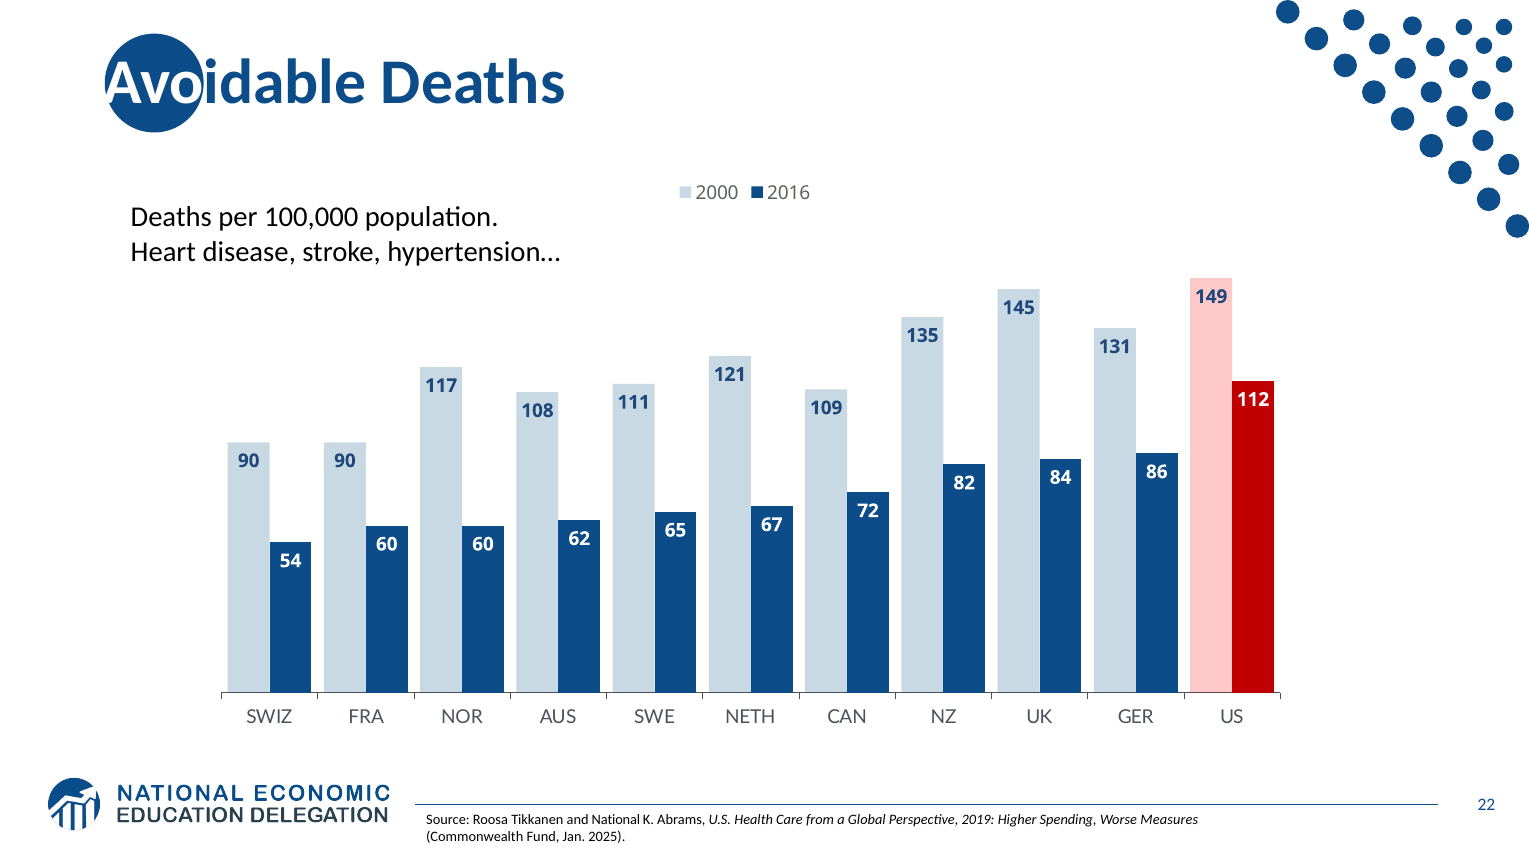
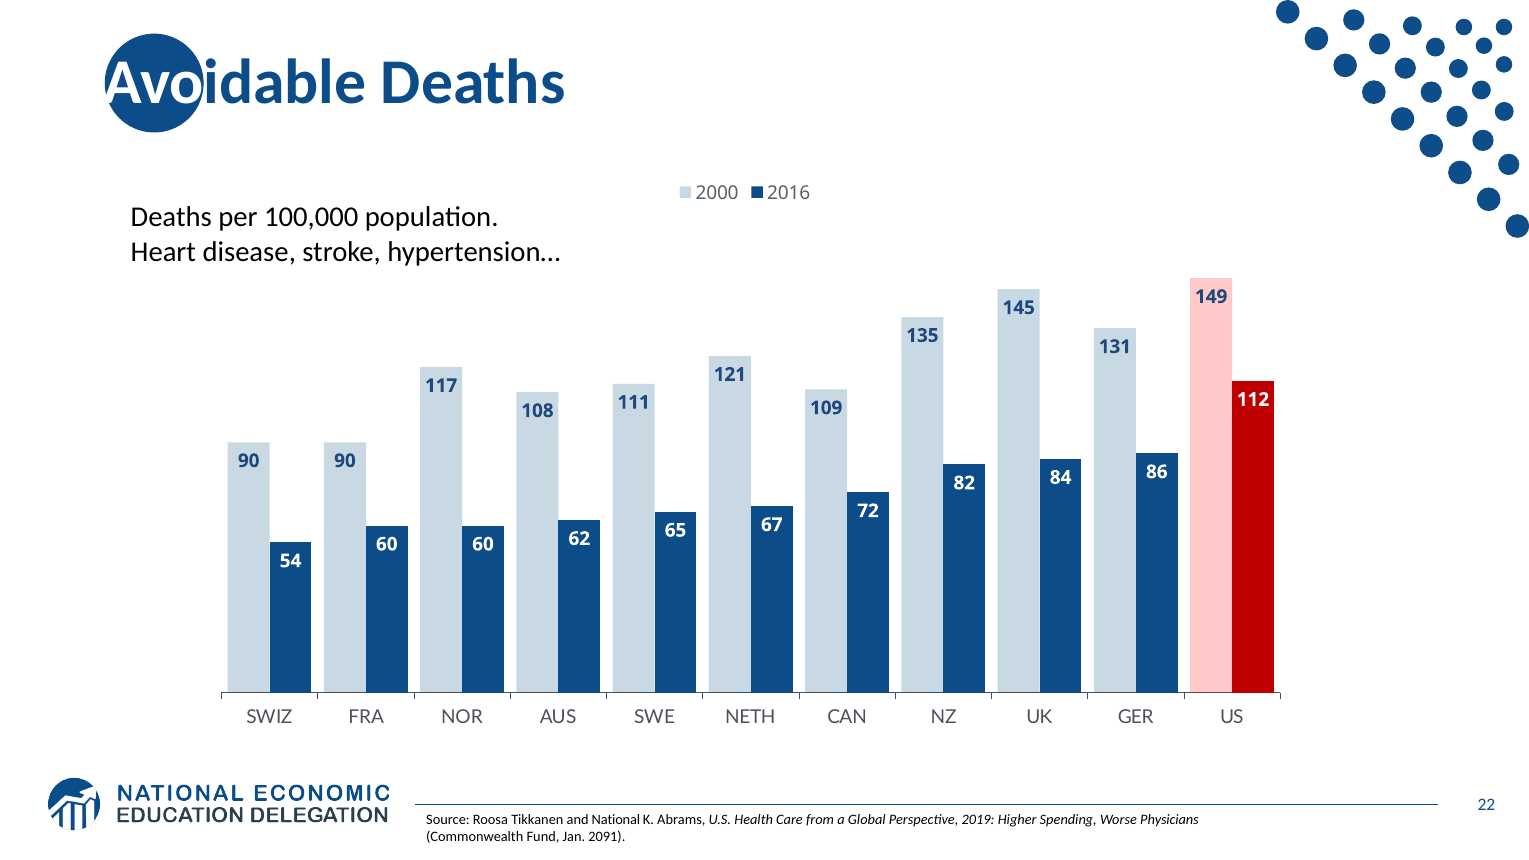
Measures: Measures -> Physicians
2025: 2025 -> 2091
